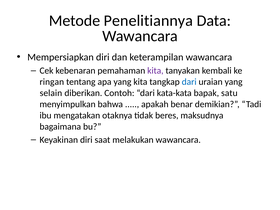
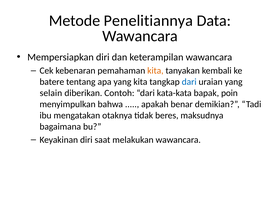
kita at (155, 71) colour: purple -> orange
ringan: ringan -> batere
satu: satu -> poin
